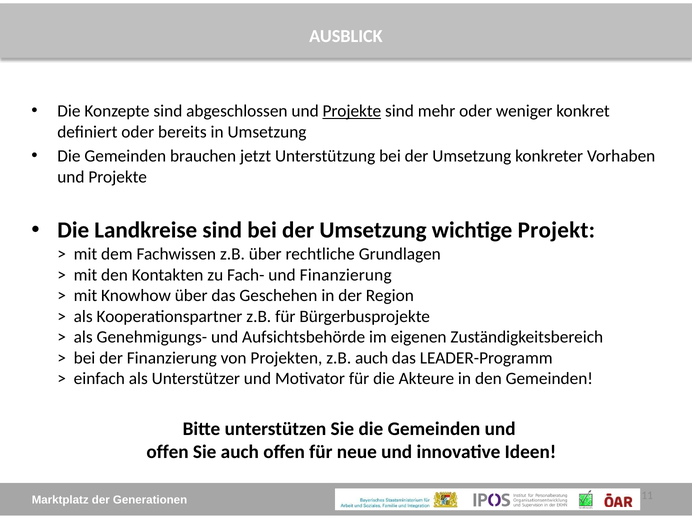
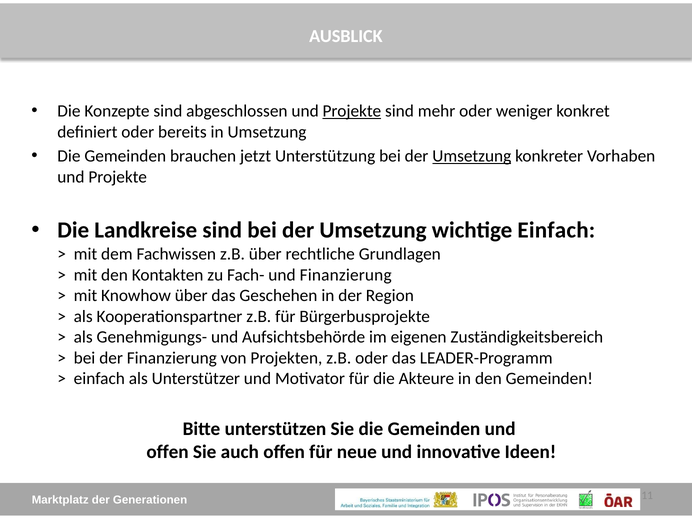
Umsetzung at (472, 156) underline: none -> present
wichtige Projekt: Projekt -> Einfach
z.B auch: auch -> oder
